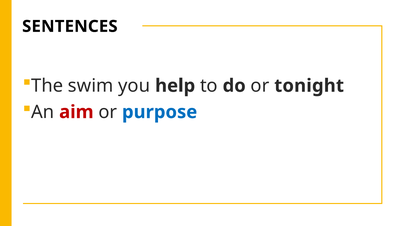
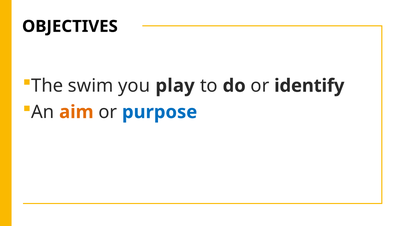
SENTENCES: SENTENCES -> OBJECTIVES
help: help -> play
tonight: tonight -> identify
aim colour: red -> orange
